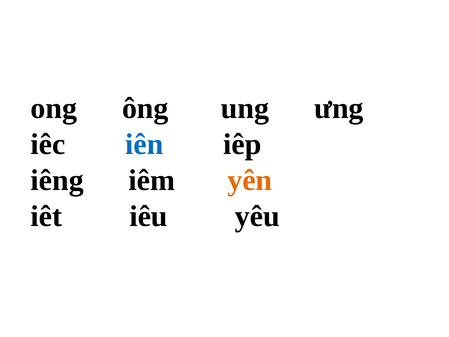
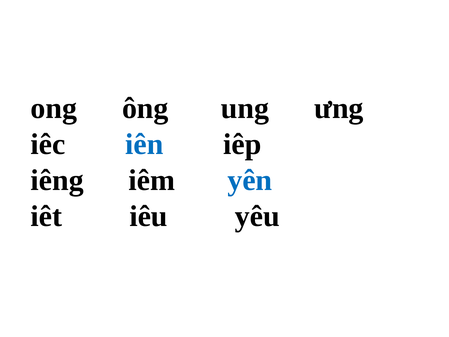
yên colour: orange -> blue
